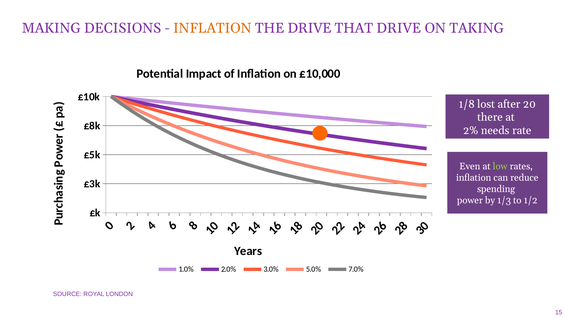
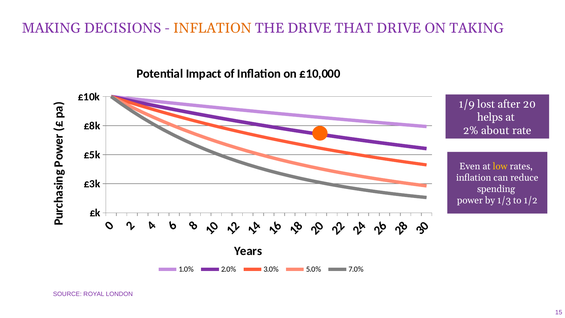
1/8: 1/8 -> 1/9
there: there -> helps
needs: needs -> about
low colour: light green -> yellow
